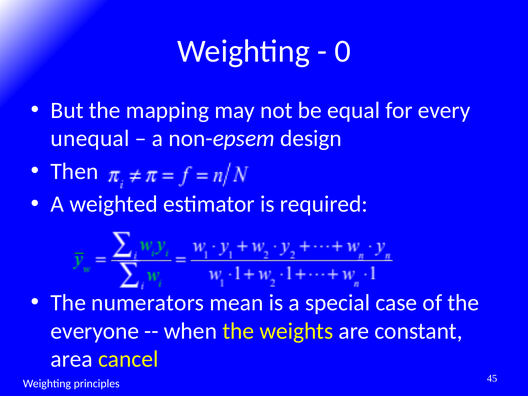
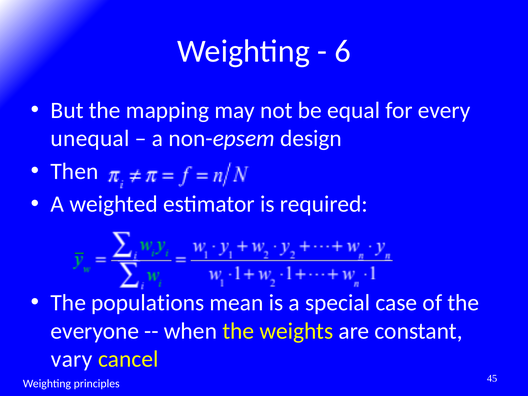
0: 0 -> 6
numerators: numerators -> populations
area: area -> vary
